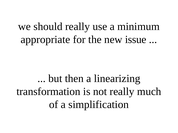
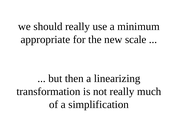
issue: issue -> scale
